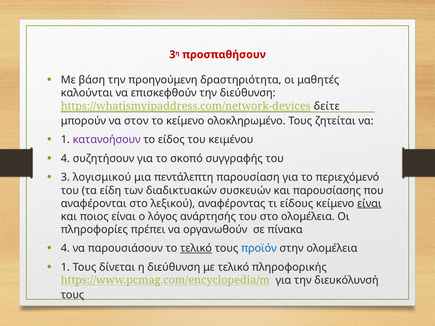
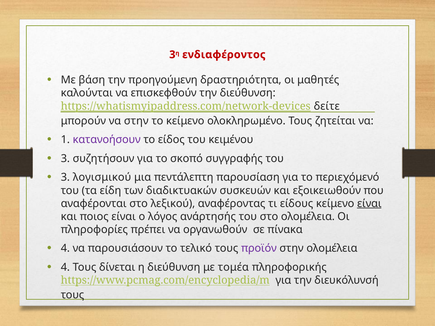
προσπαθήσουν: προσπαθήσουν -> ενδιαφέροντος
να στον: στον -> στην
4 at (65, 159): 4 -> 3
παρουσίασης: παρουσίασης -> εξοικειωθούν
τελικό at (196, 249) underline: present -> none
προϊόν colour: blue -> purple
1 at (65, 267): 1 -> 4
με τελικό: τελικό -> τομέα
